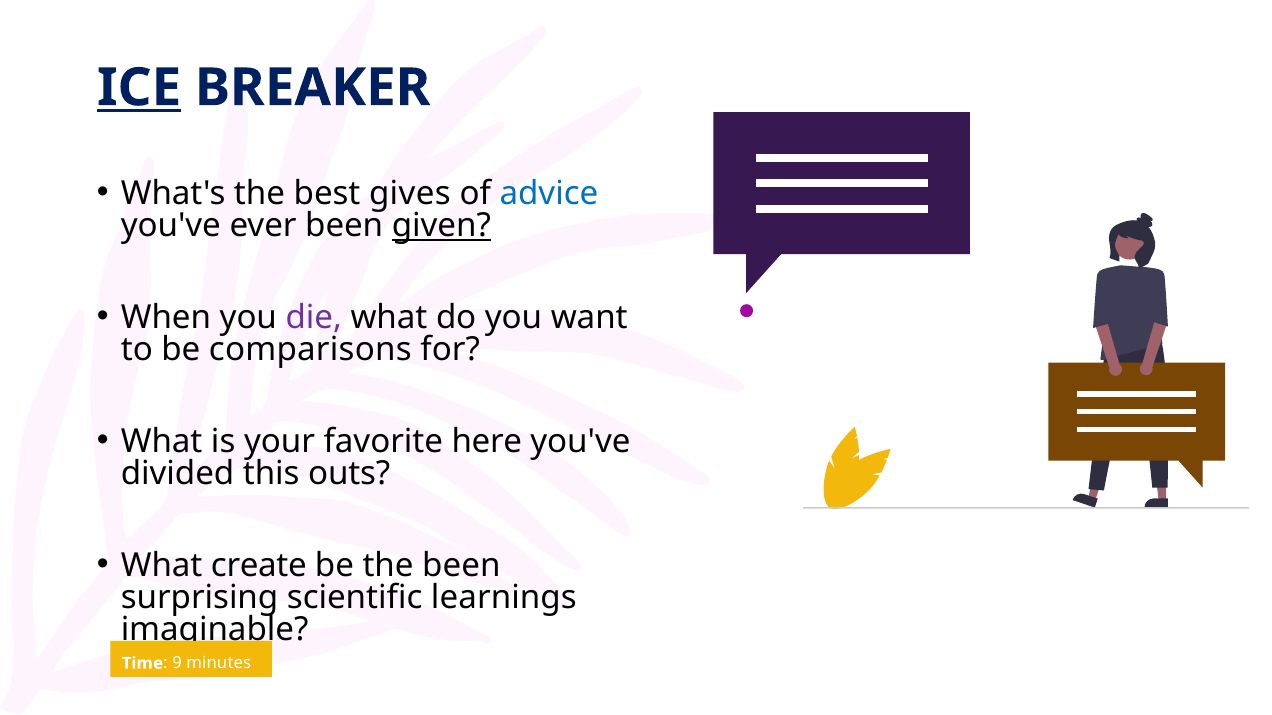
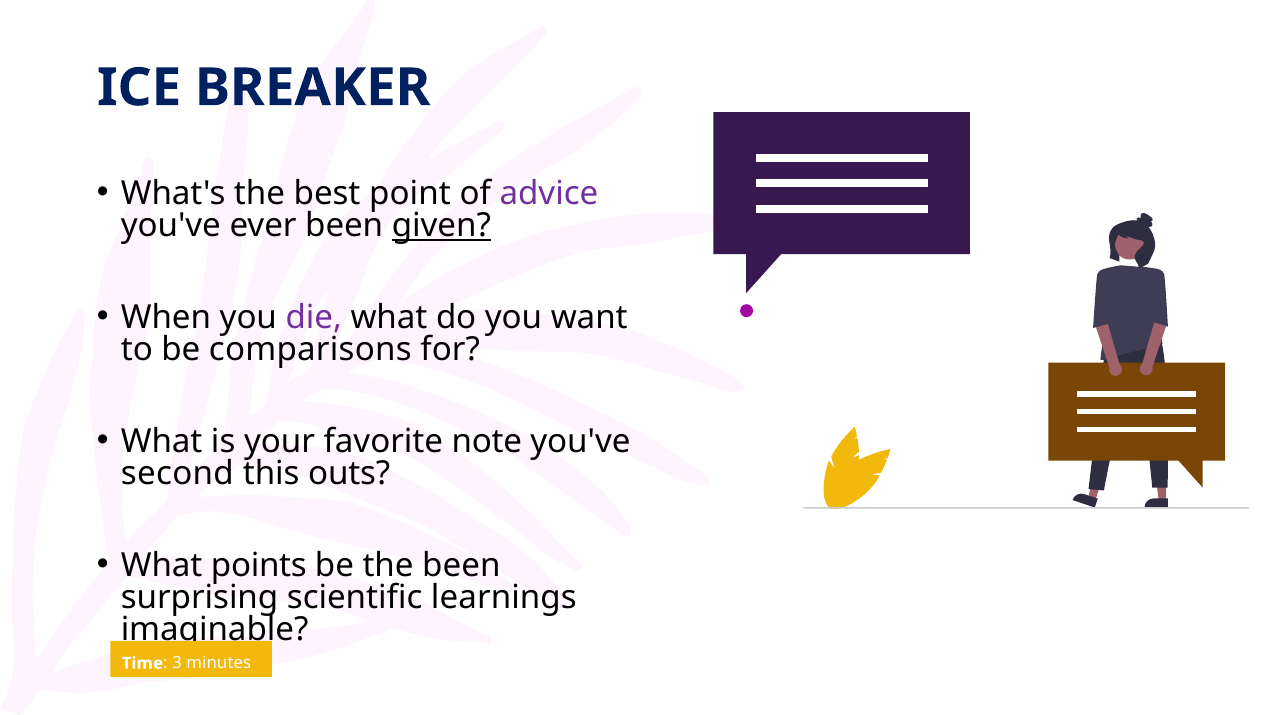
ICE underline: present -> none
gives: gives -> point
advice colour: blue -> purple
here: here -> note
divided: divided -> second
create: create -> points
9: 9 -> 3
